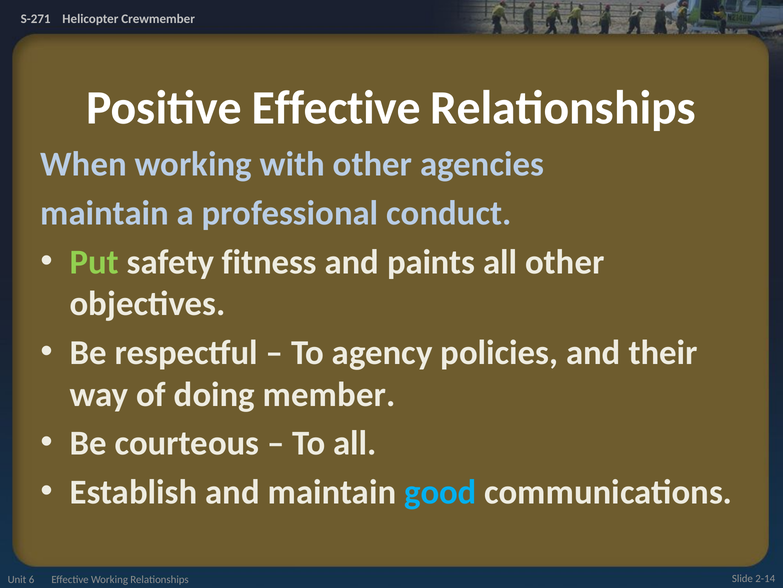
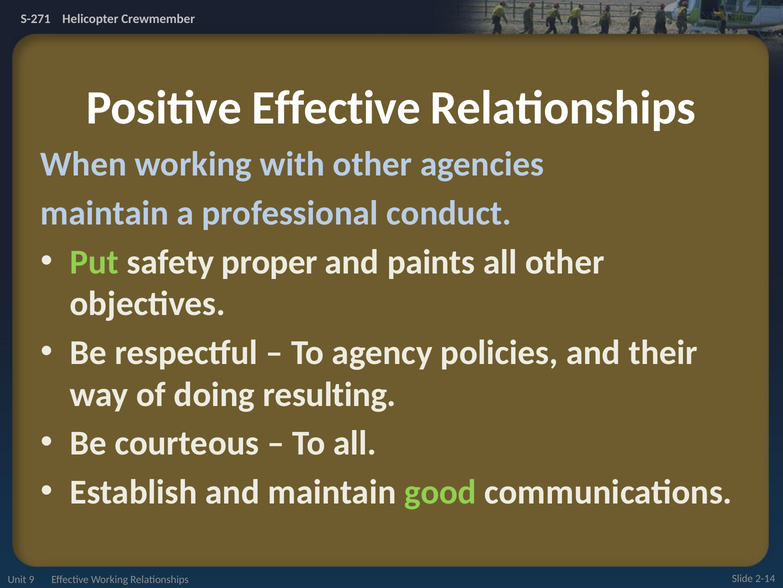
fitness: fitness -> proper
member: member -> resulting
good colour: light blue -> light green
6: 6 -> 9
